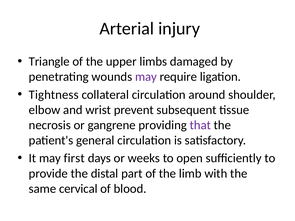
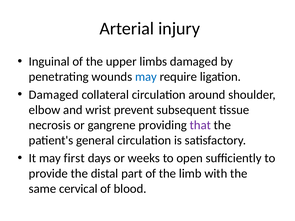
Triangle: Triangle -> Inguinal
may at (146, 77) colour: purple -> blue
Tightness at (54, 95): Tightness -> Damaged
